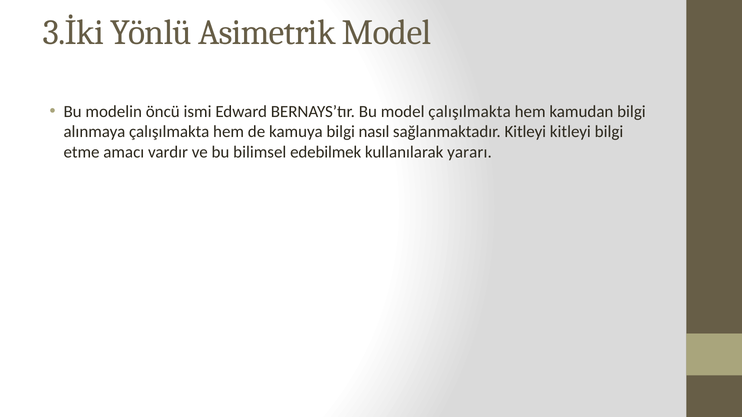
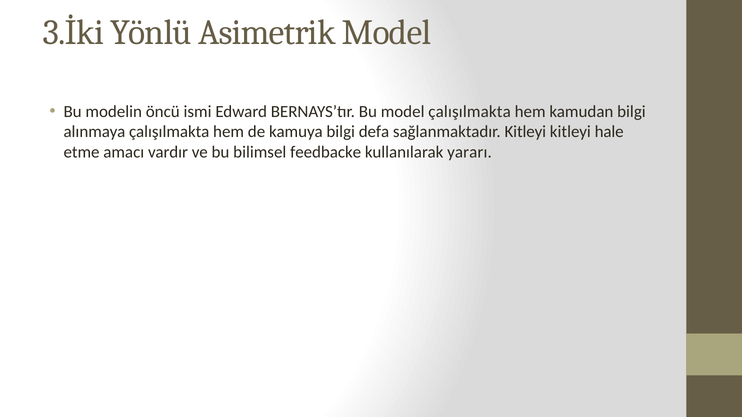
nasıl: nasıl -> defa
kitleyi bilgi: bilgi -> hale
edebilmek: edebilmek -> feedbacke
